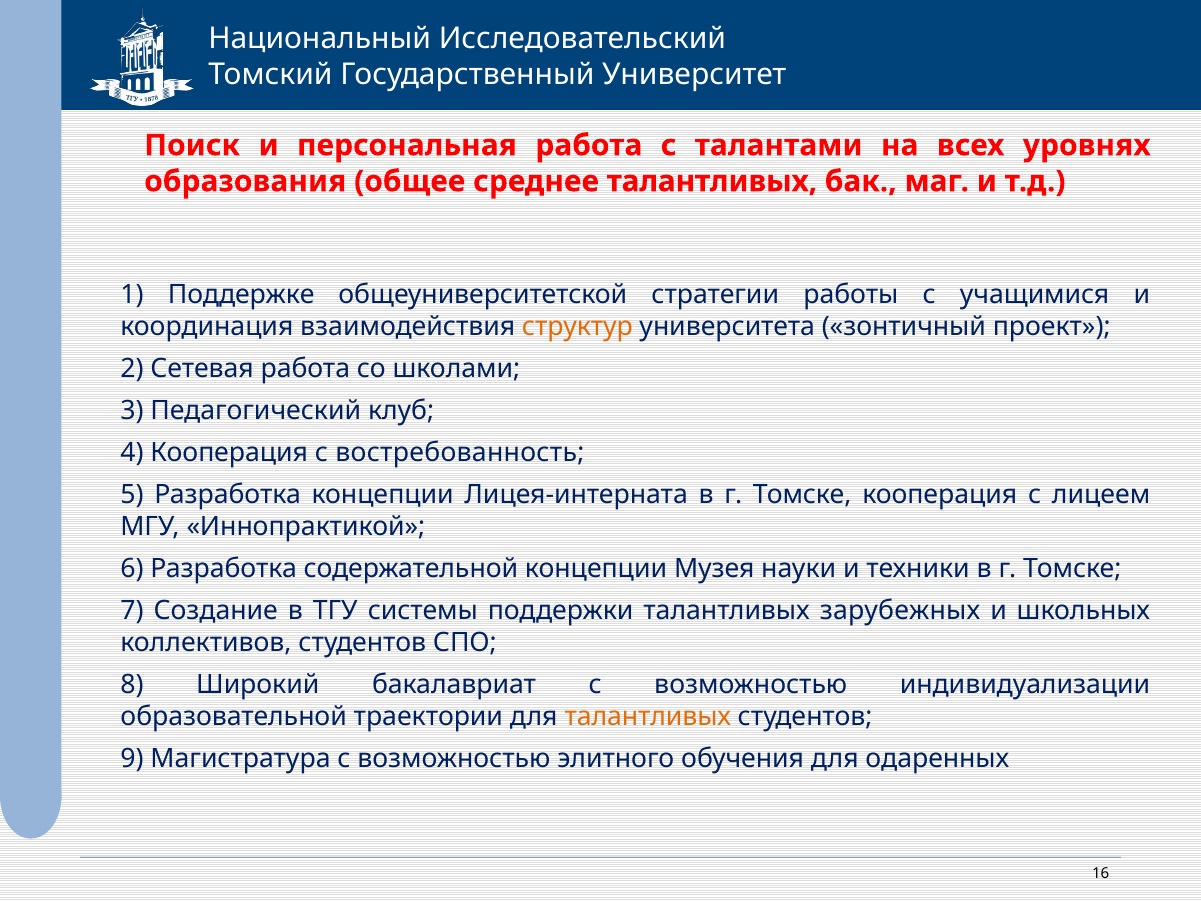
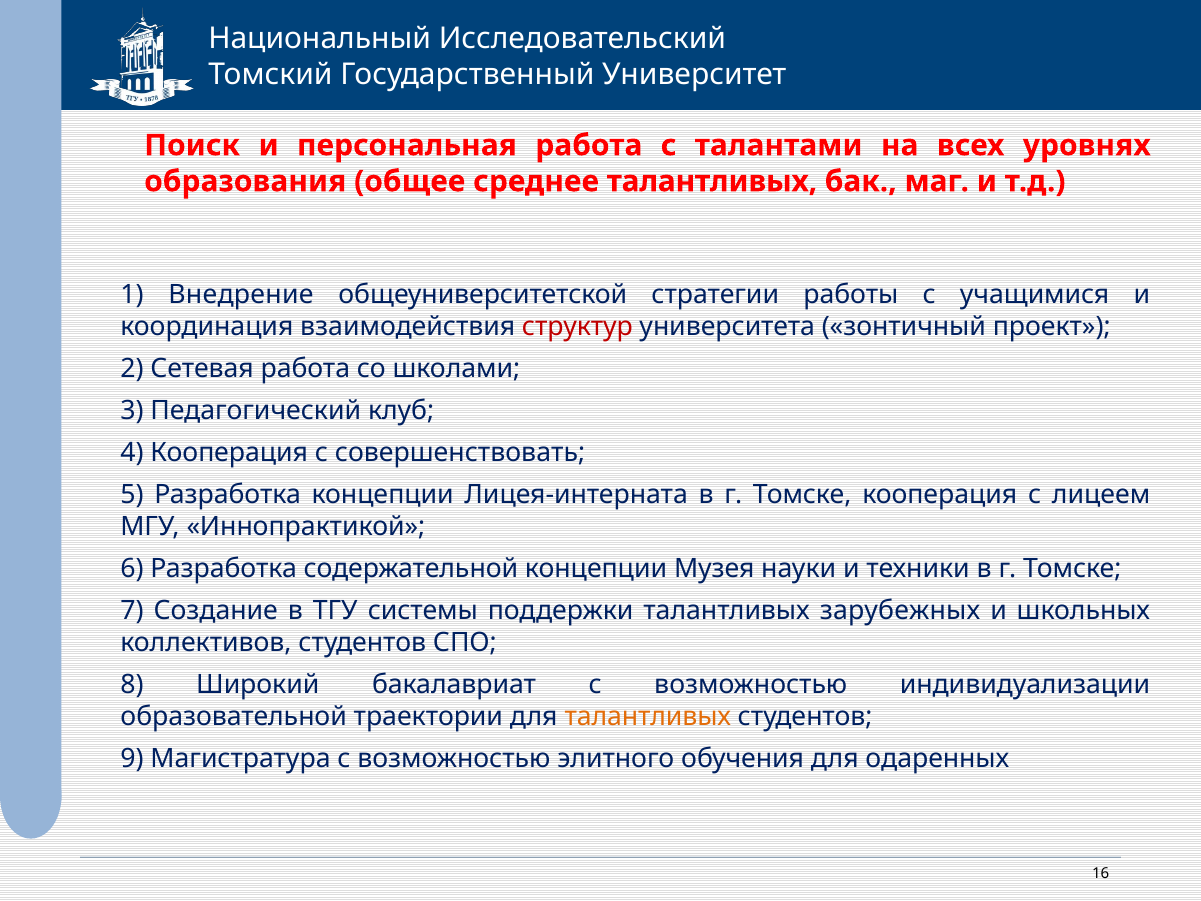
Поддержке: Поддержке -> Внедрение
структур colour: orange -> red
востребованность: востребованность -> совершенствовать
